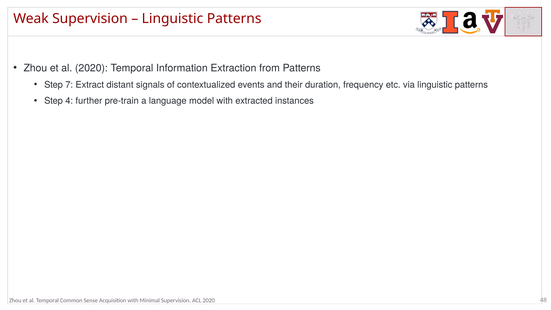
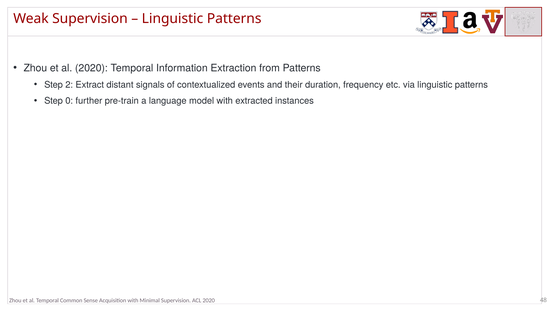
7: 7 -> 2
4: 4 -> 0
